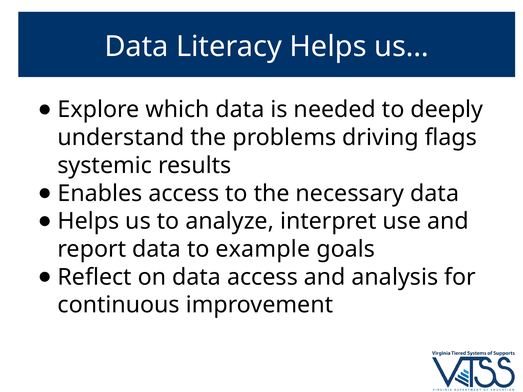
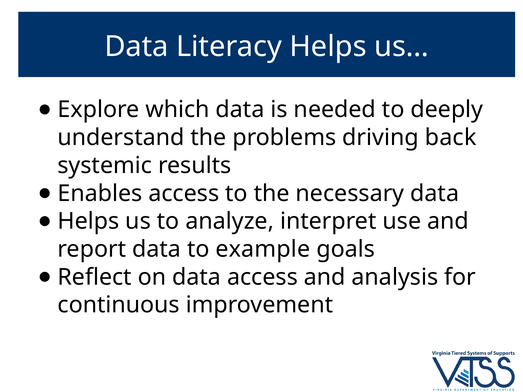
flags: flags -> back
